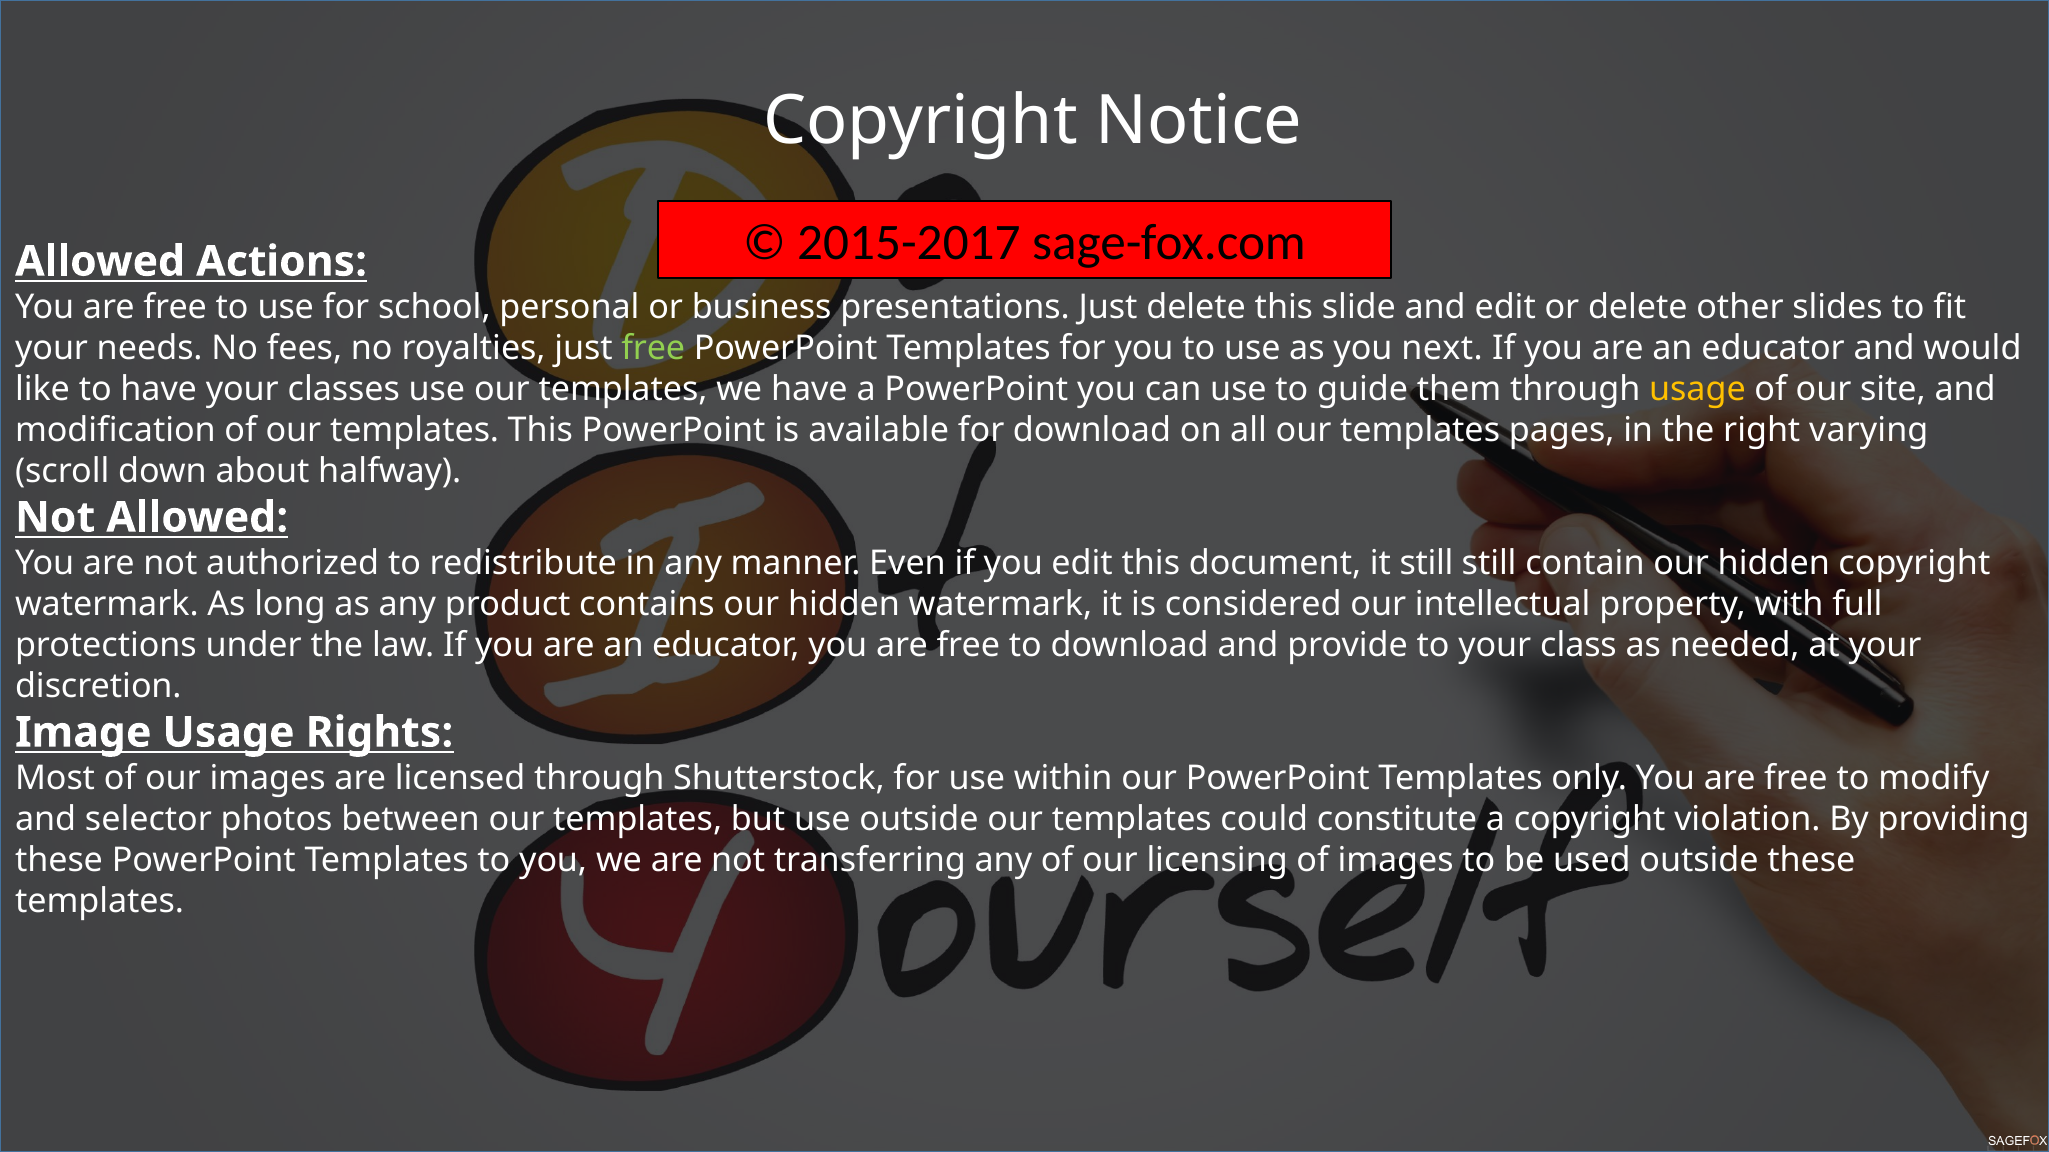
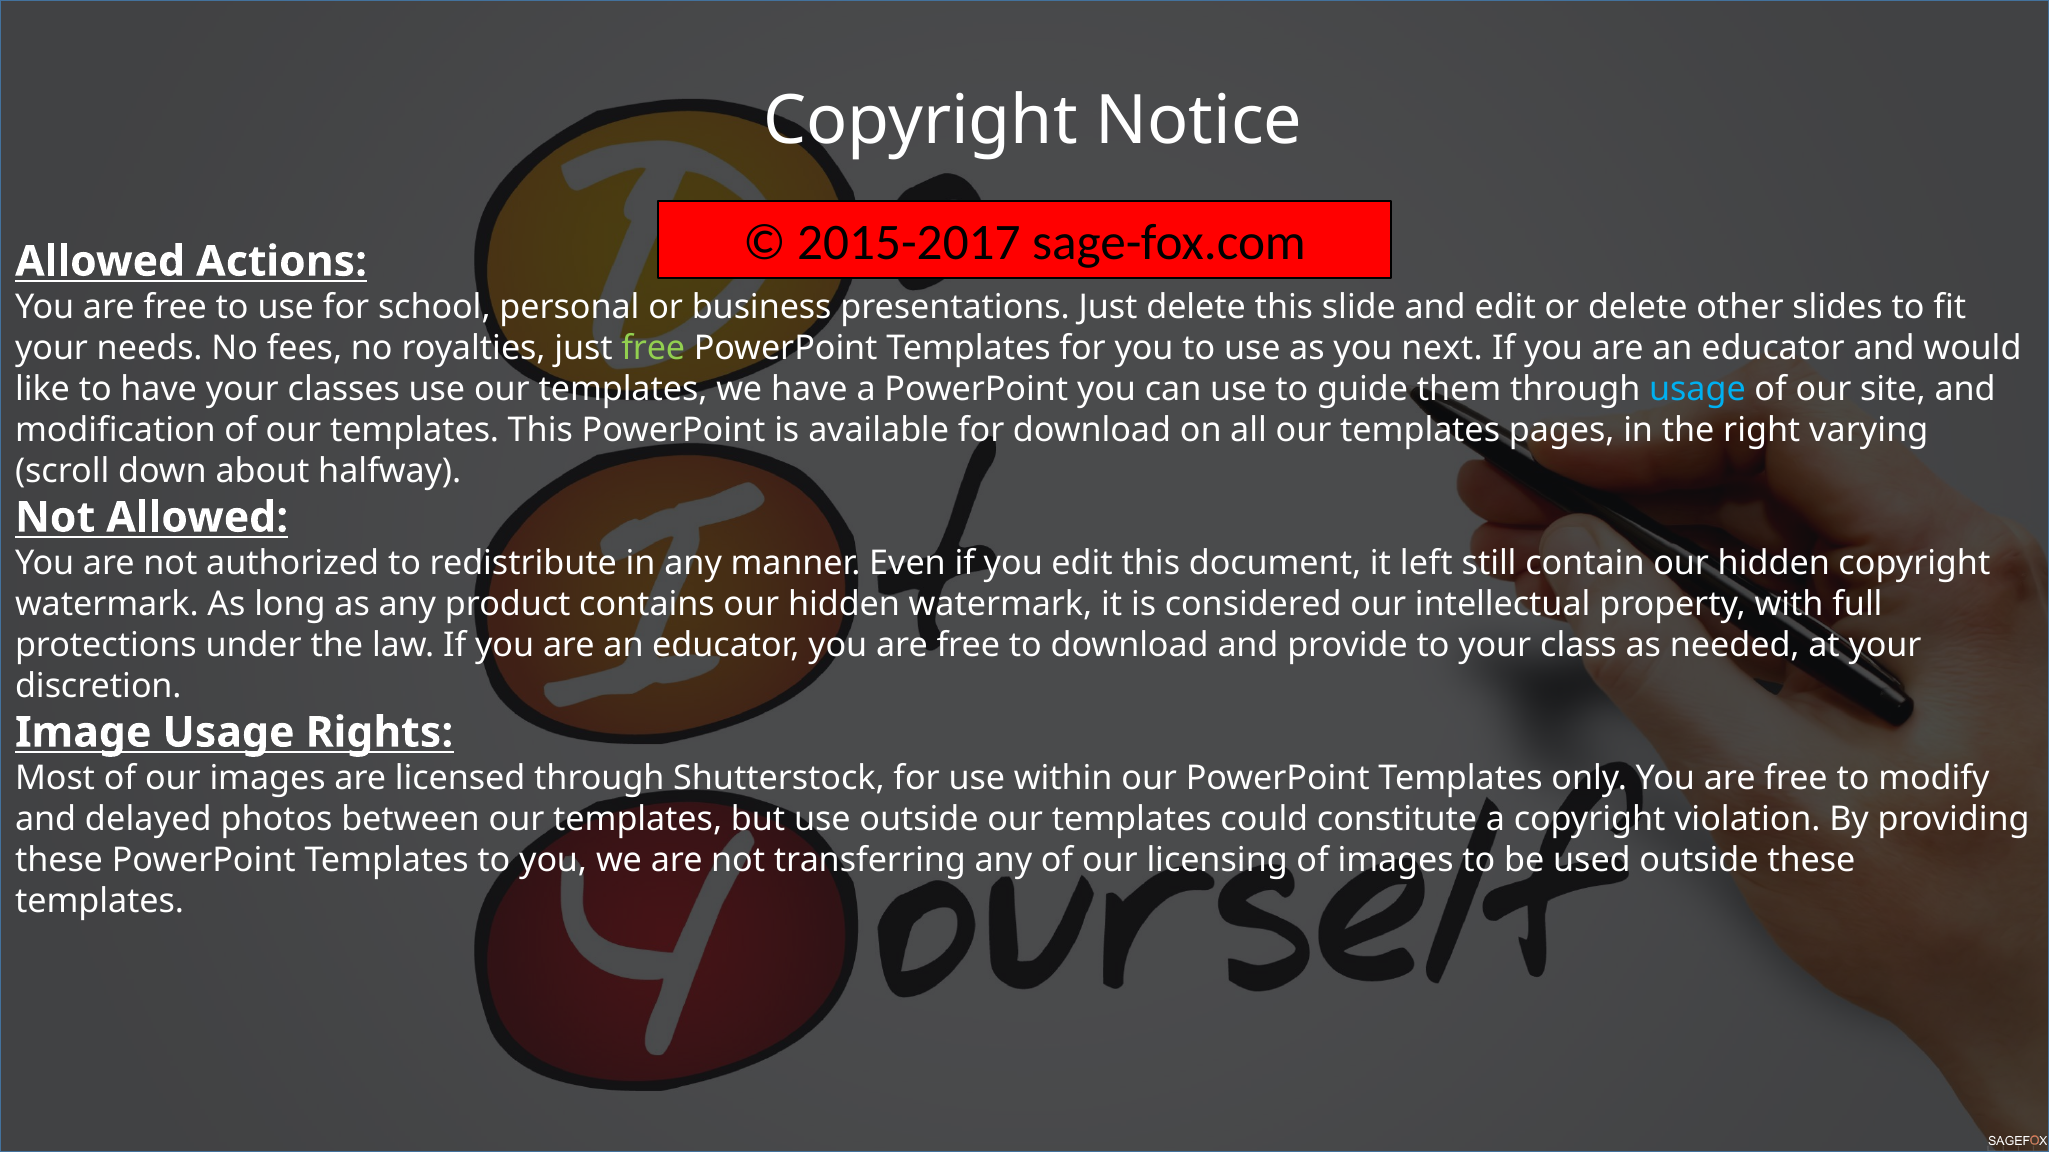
usage at (1697, 389) colour: yellow -> light blue
it still: still -> left
selector: selector -> delayed
